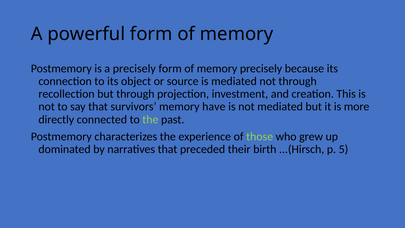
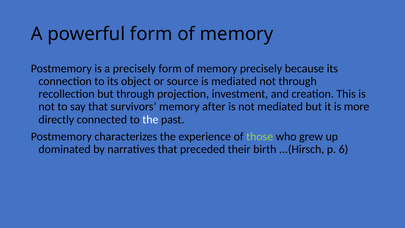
have: have -> after
the at (150, 119) colour: light green -> white
5: 5 -> 6
